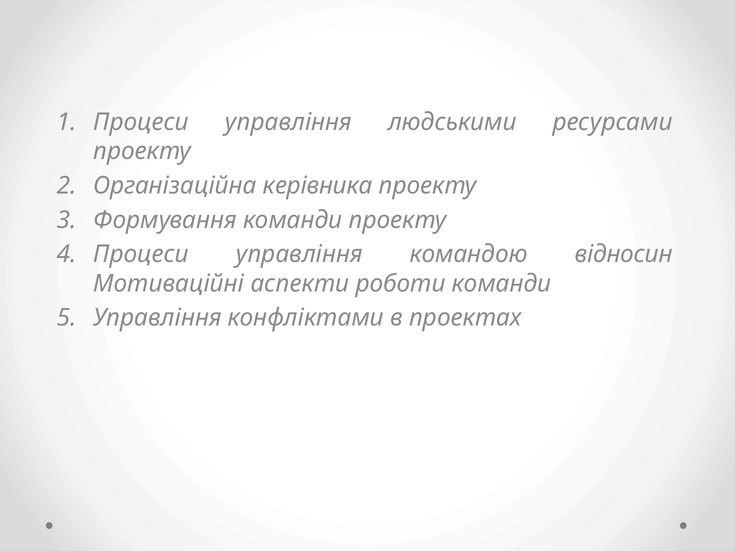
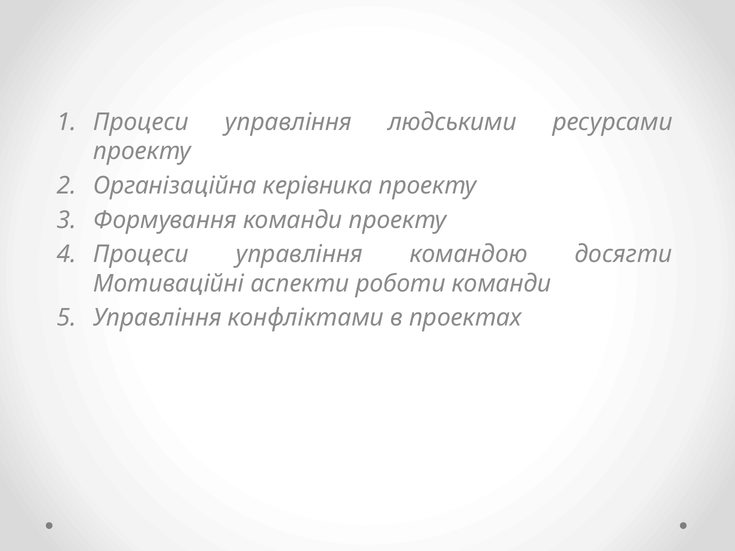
відносин: відносин -> досягти
